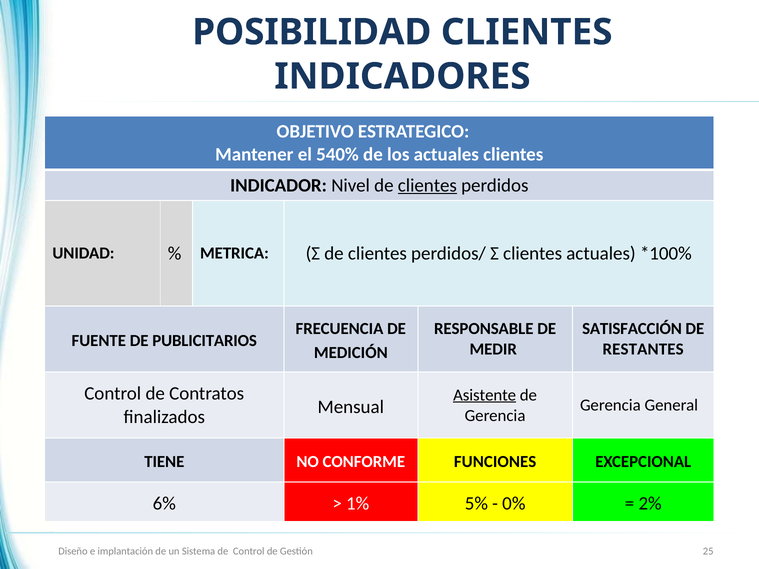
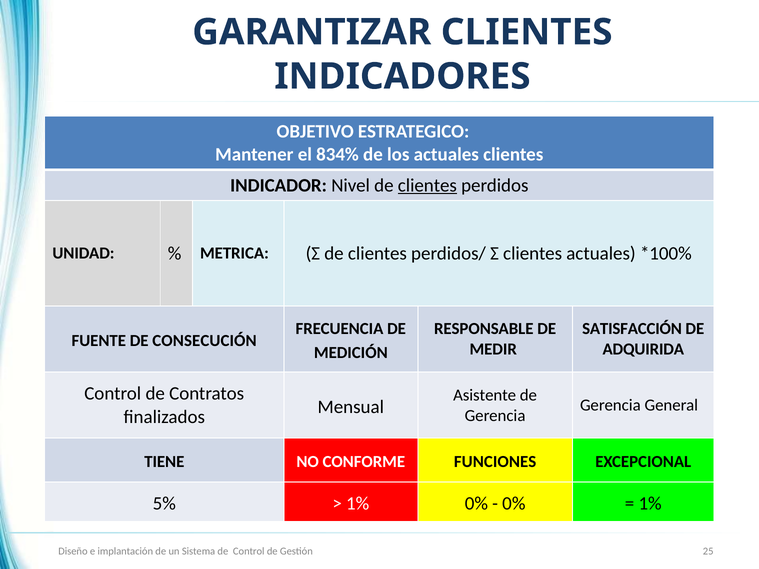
POSIBILIDAD: POSIBILIDAD -> GARANTIZAR
540%: 540% -> 834%
PUBLICITARIOS: PUBLICITARIOS -> CONSECUCIÓN
RESTANTES: RESTANTES -> ADQUIRIDA
Asistente underline: present -> none
6%: 6% -> 5%
1% 5%: 5% -> 0%
2% at (650, 504): 2% -> 1%
